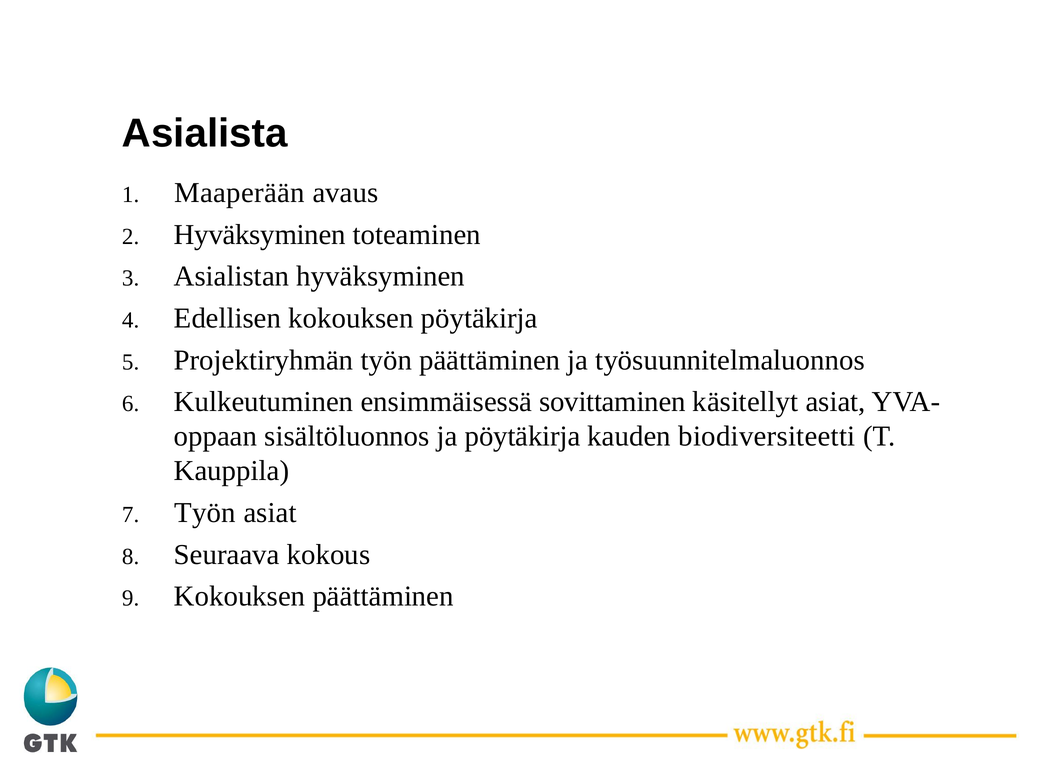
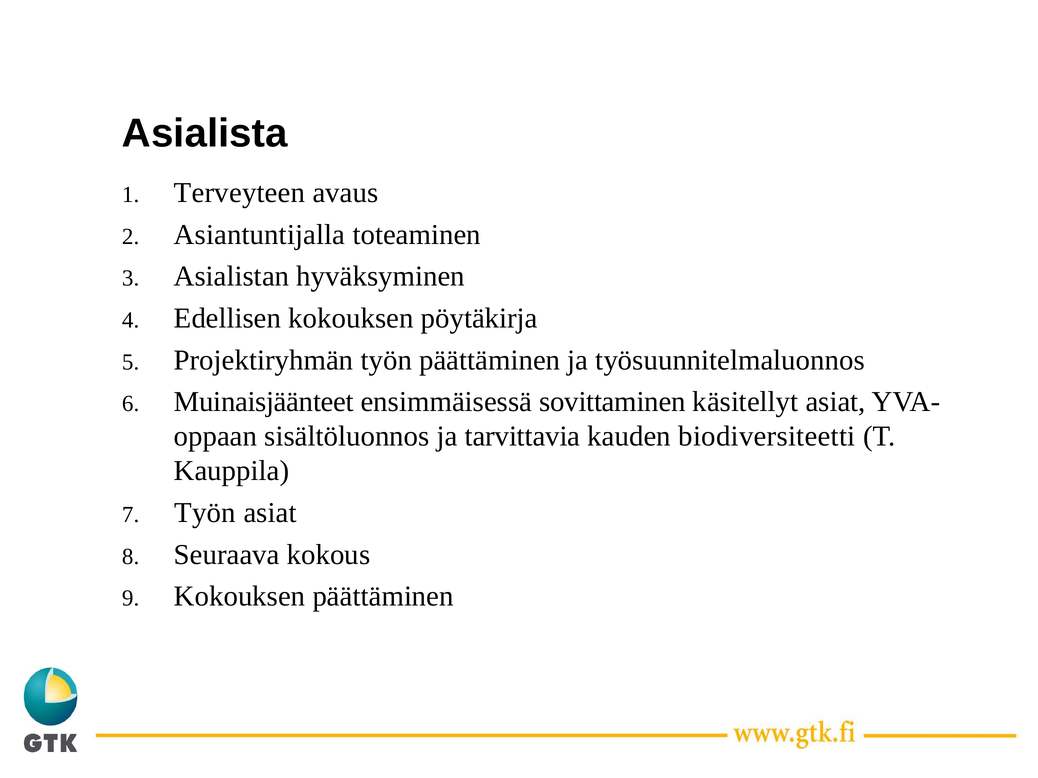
Maaperään: Maaperään -> Terveyteen
Hyväksyminen at (260, 235): Hyväksyminen -> Asiantuntijalla
Kulkeutuminen: Kulkeutuminen -> Muinaisjäänteet
ja pöytäkirja: pöytäkirja -> tarvittavia
